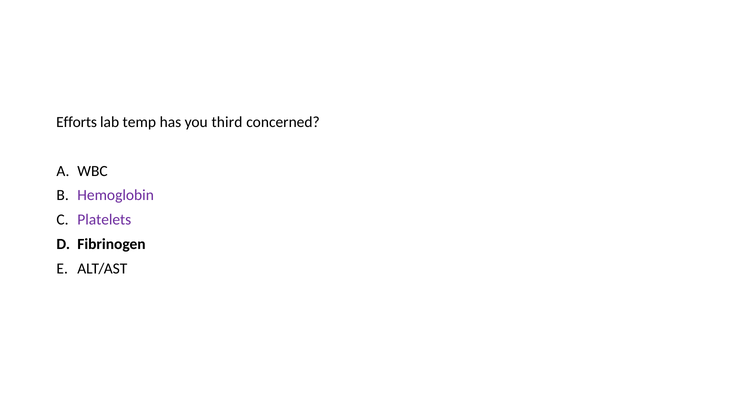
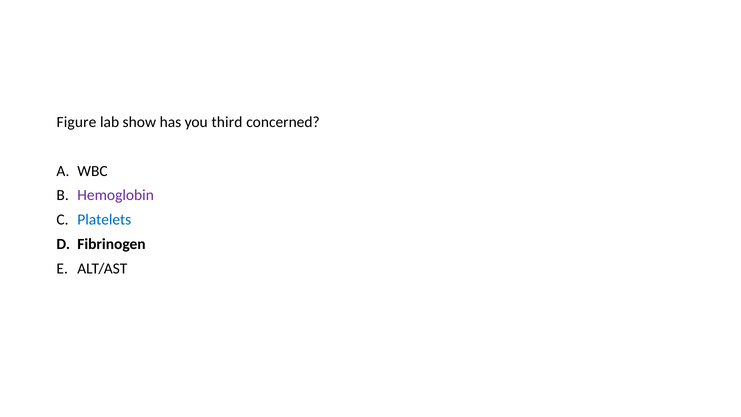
Efforts: Efforts -> Figure
temp: temp -> show
Platelets colour: purple -> blue
